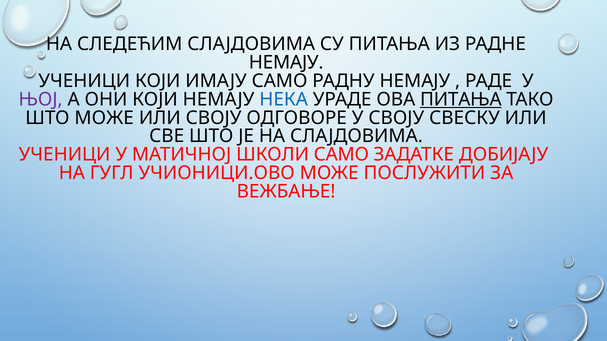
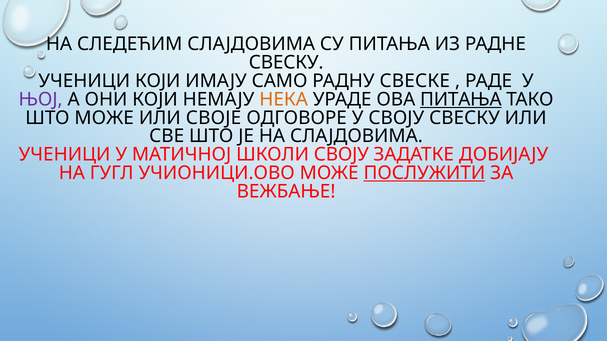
НЕМАЈУ at (286, 63): НЕМАЈУ -> СВЕСКУ
РАДНУ НЕМАЈУ: НЕМАЈУ -> СВЕСКЕ
НЕКА colour: blue -> orange
ИЛИ СВОЈУ: СВОЈУ -> СВОЈЕ
ШКОЛИ САМО: САМО -> СВОЈУ
ПОСЛУЖИТИ underline: none -> present
